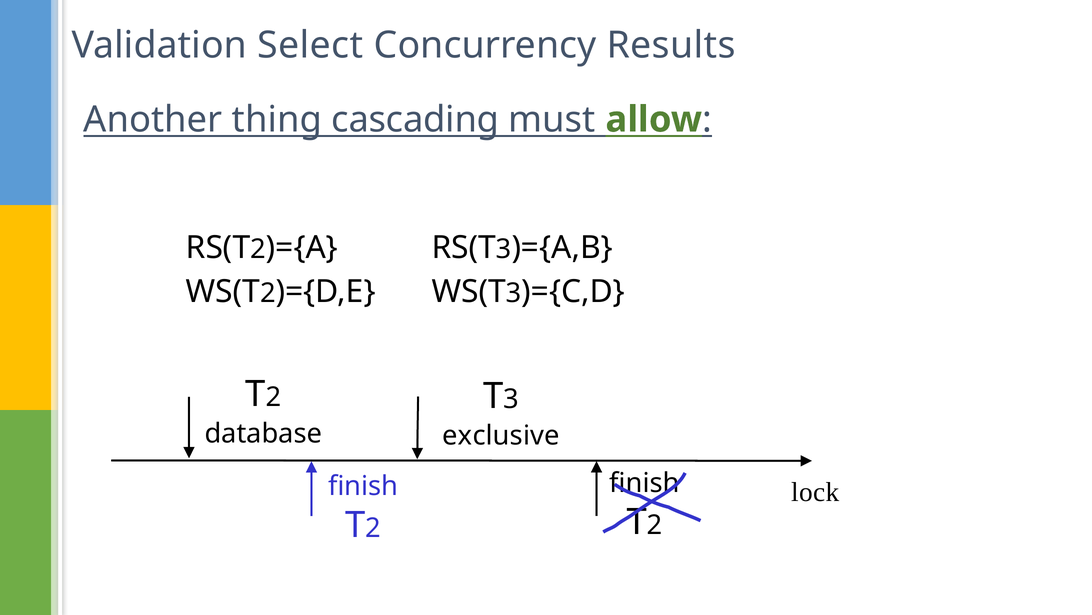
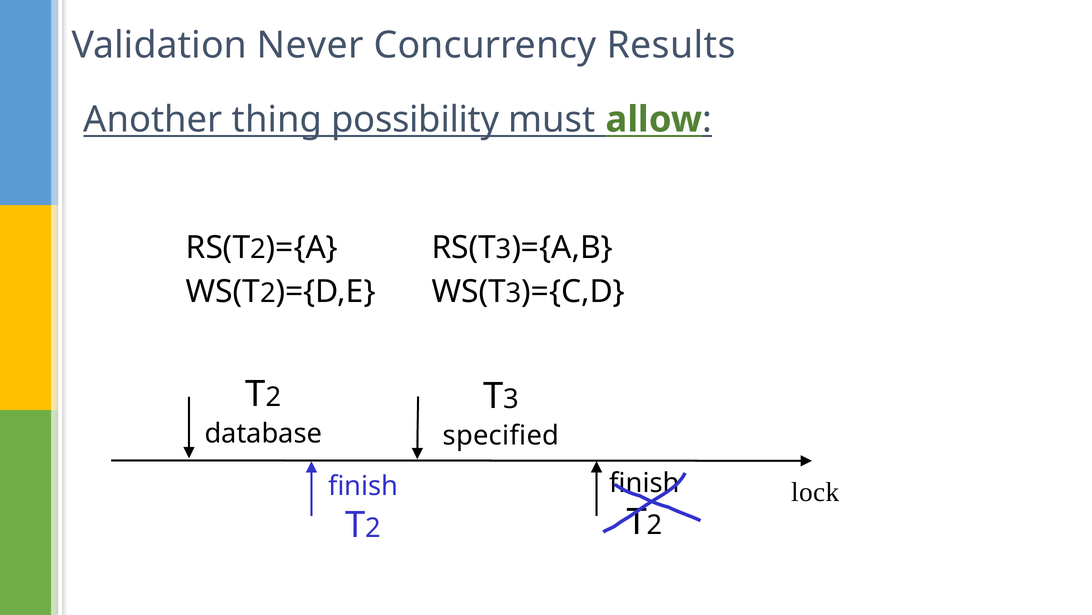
Select: Select -> Never
cascading: cascading -> possibility
exclusive: exclusive -> specified
